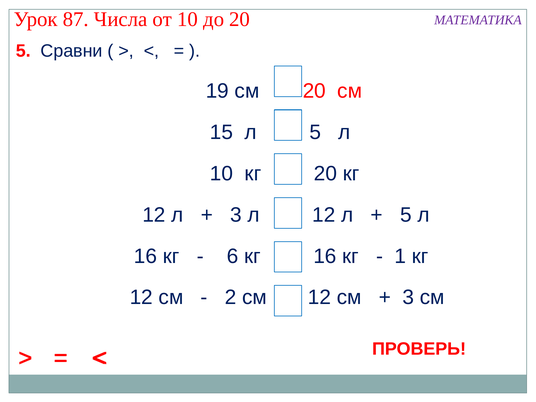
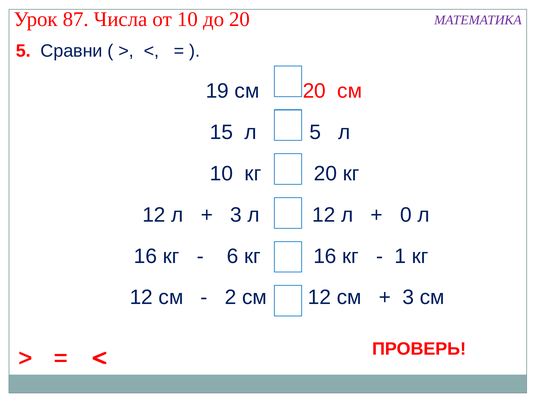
5 at (406, 215): 5 -> 0
